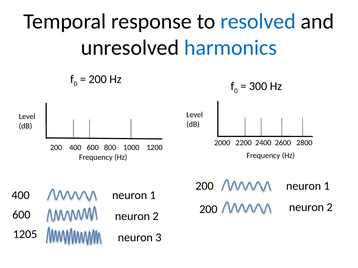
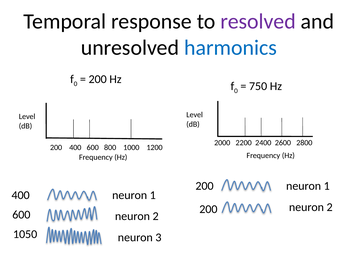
resolved colour: blue -> purple
300: 300 -> 750
1205: 1205 -> 1050
